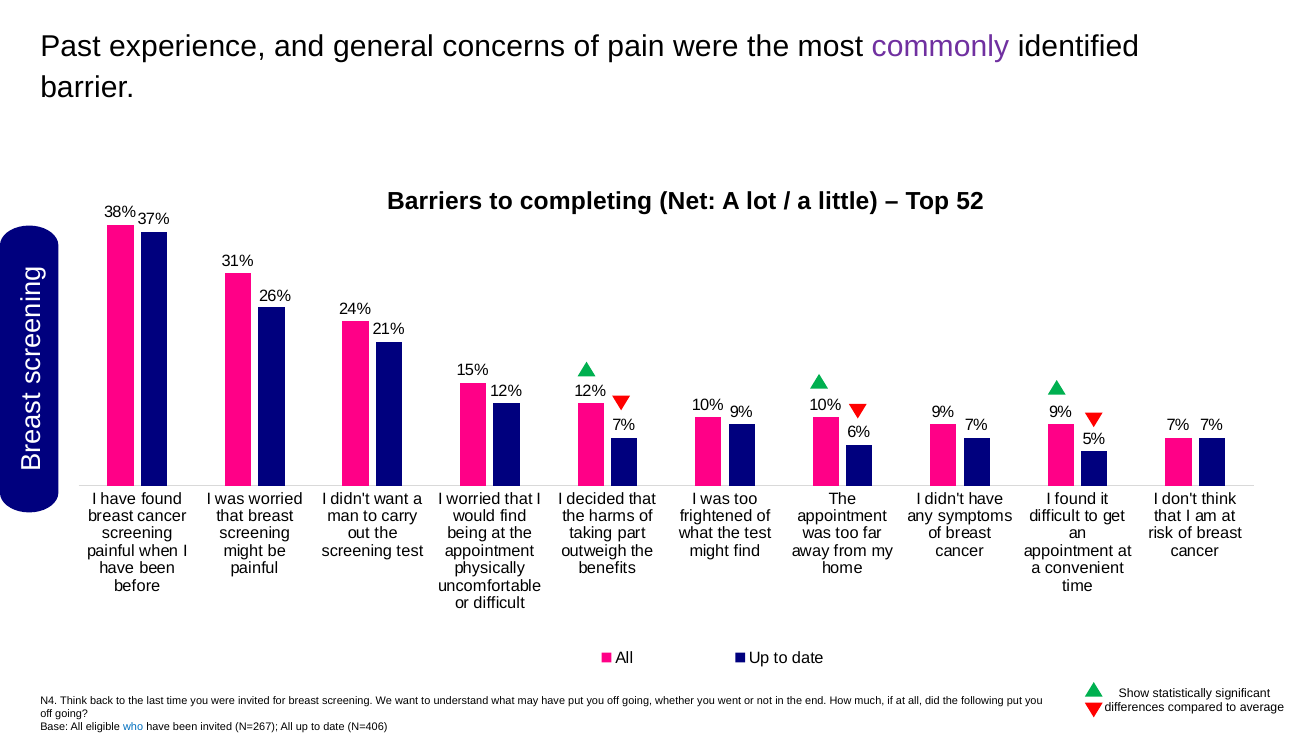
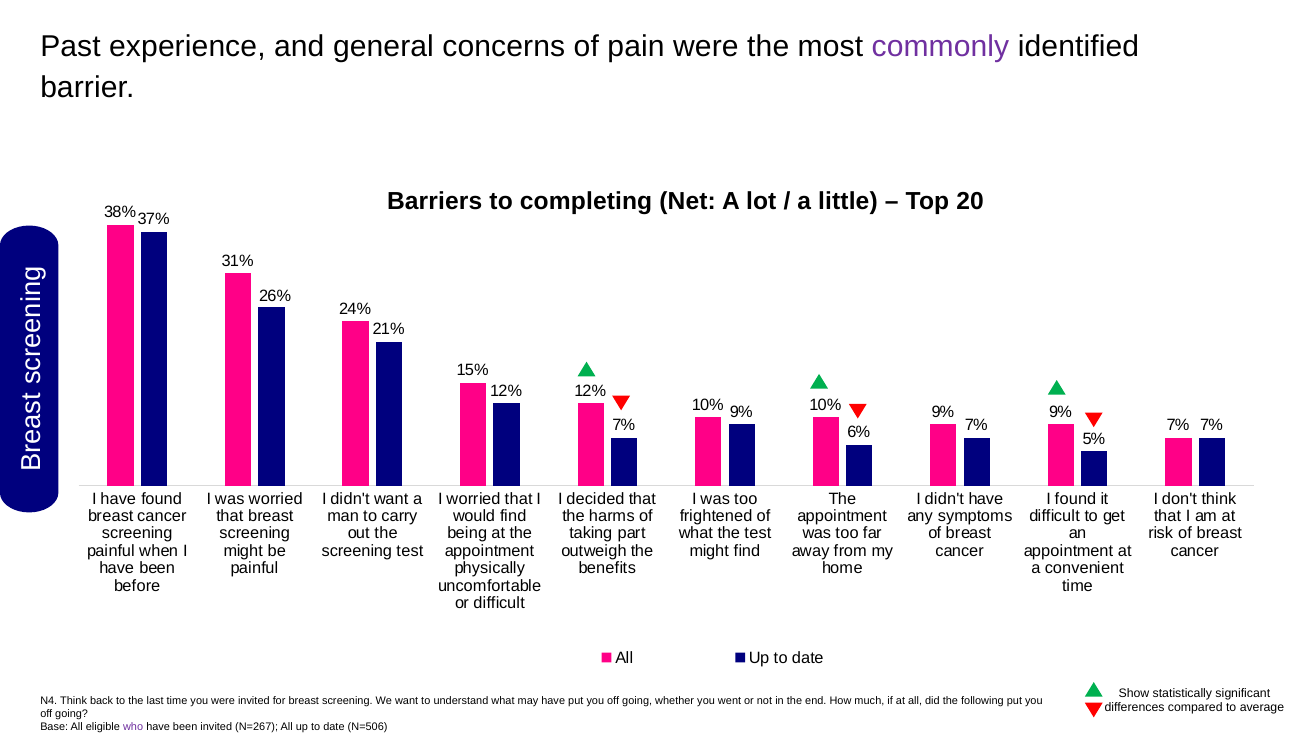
52: 52 -> 20
who colour: blue -> purple
N=406: N=406 -> N=506
